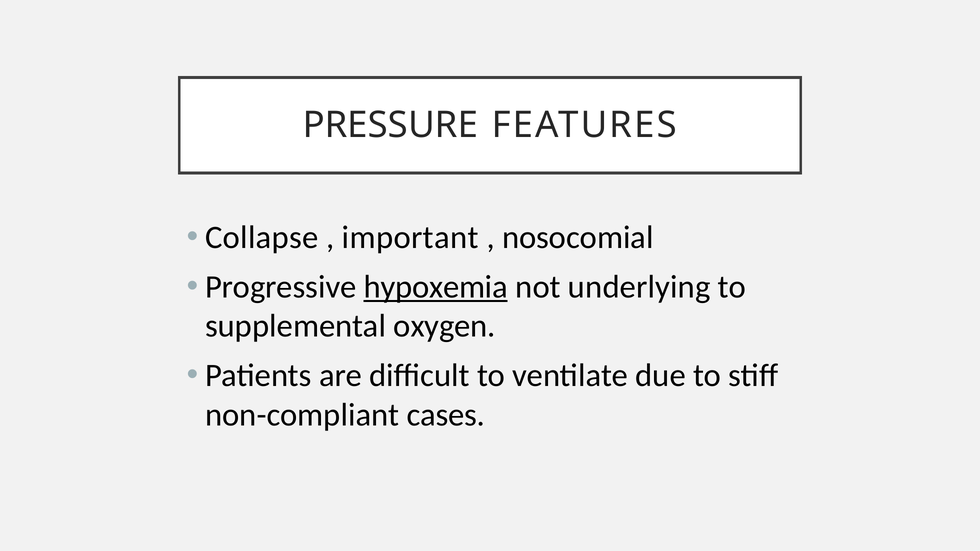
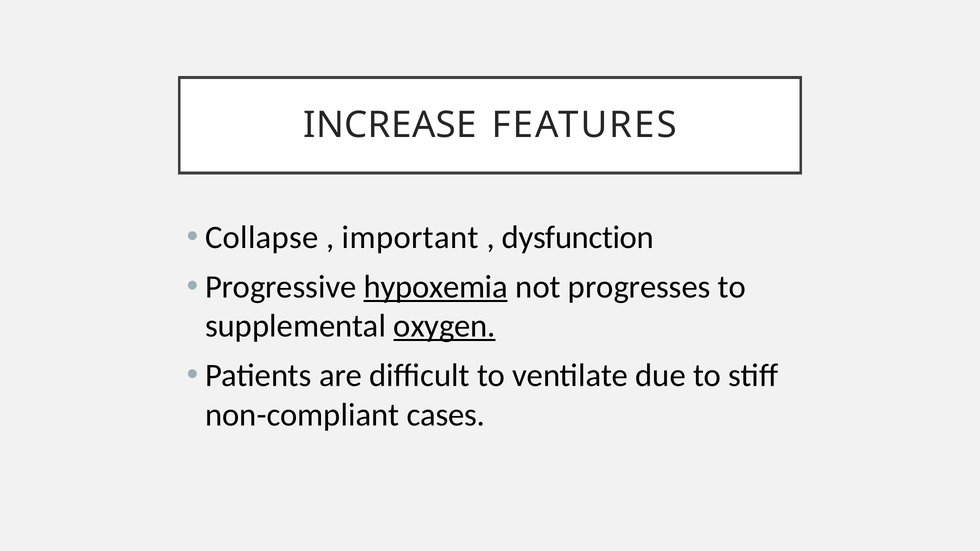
PRESSURE: PRESSURE -> INCREASE
nosocomial: nosocomial -> dysfunction
underlying: underlying -> progresses
oxygen underline: none -> present
